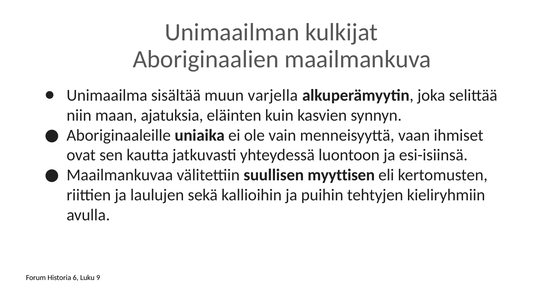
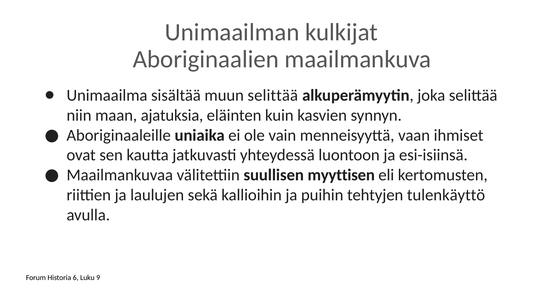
muun varjella: varjella -> selittää
kieliryhmiin: kieliryhmiin -> tulenkäyttö
